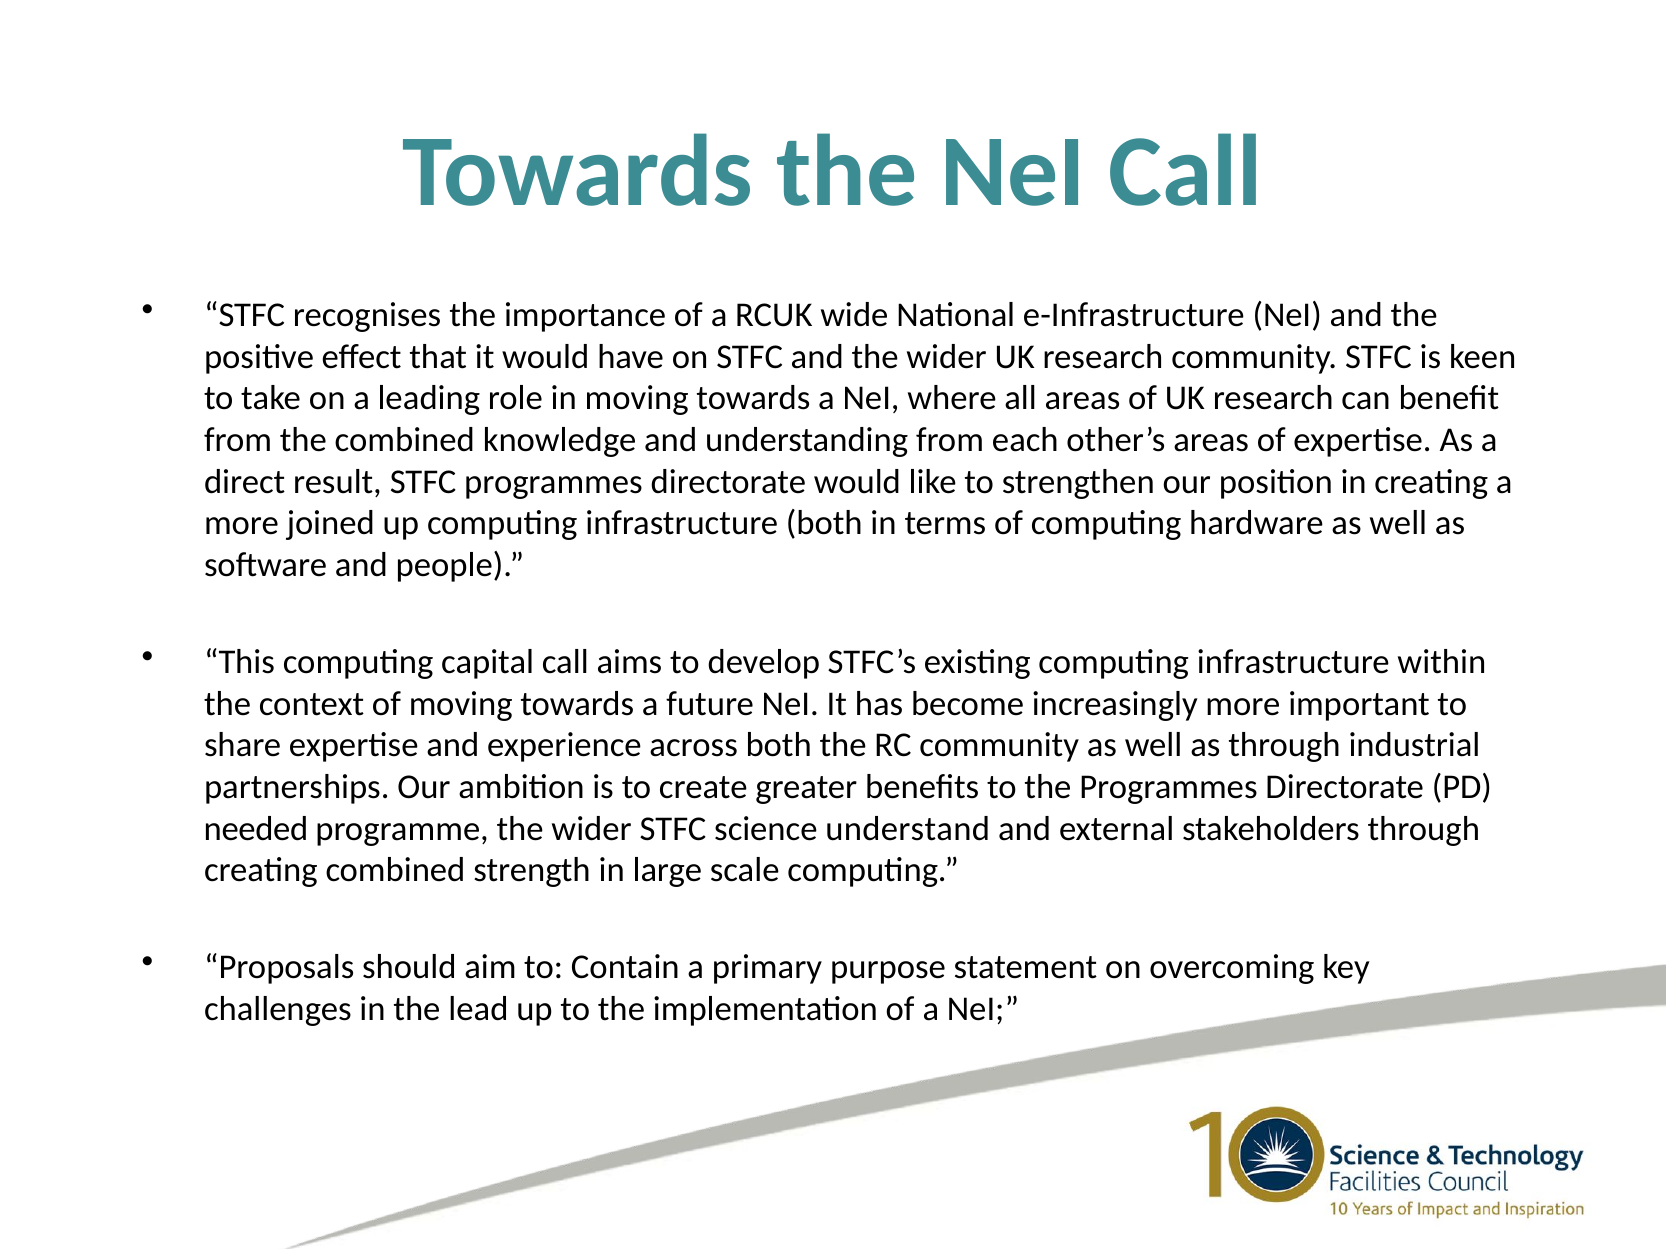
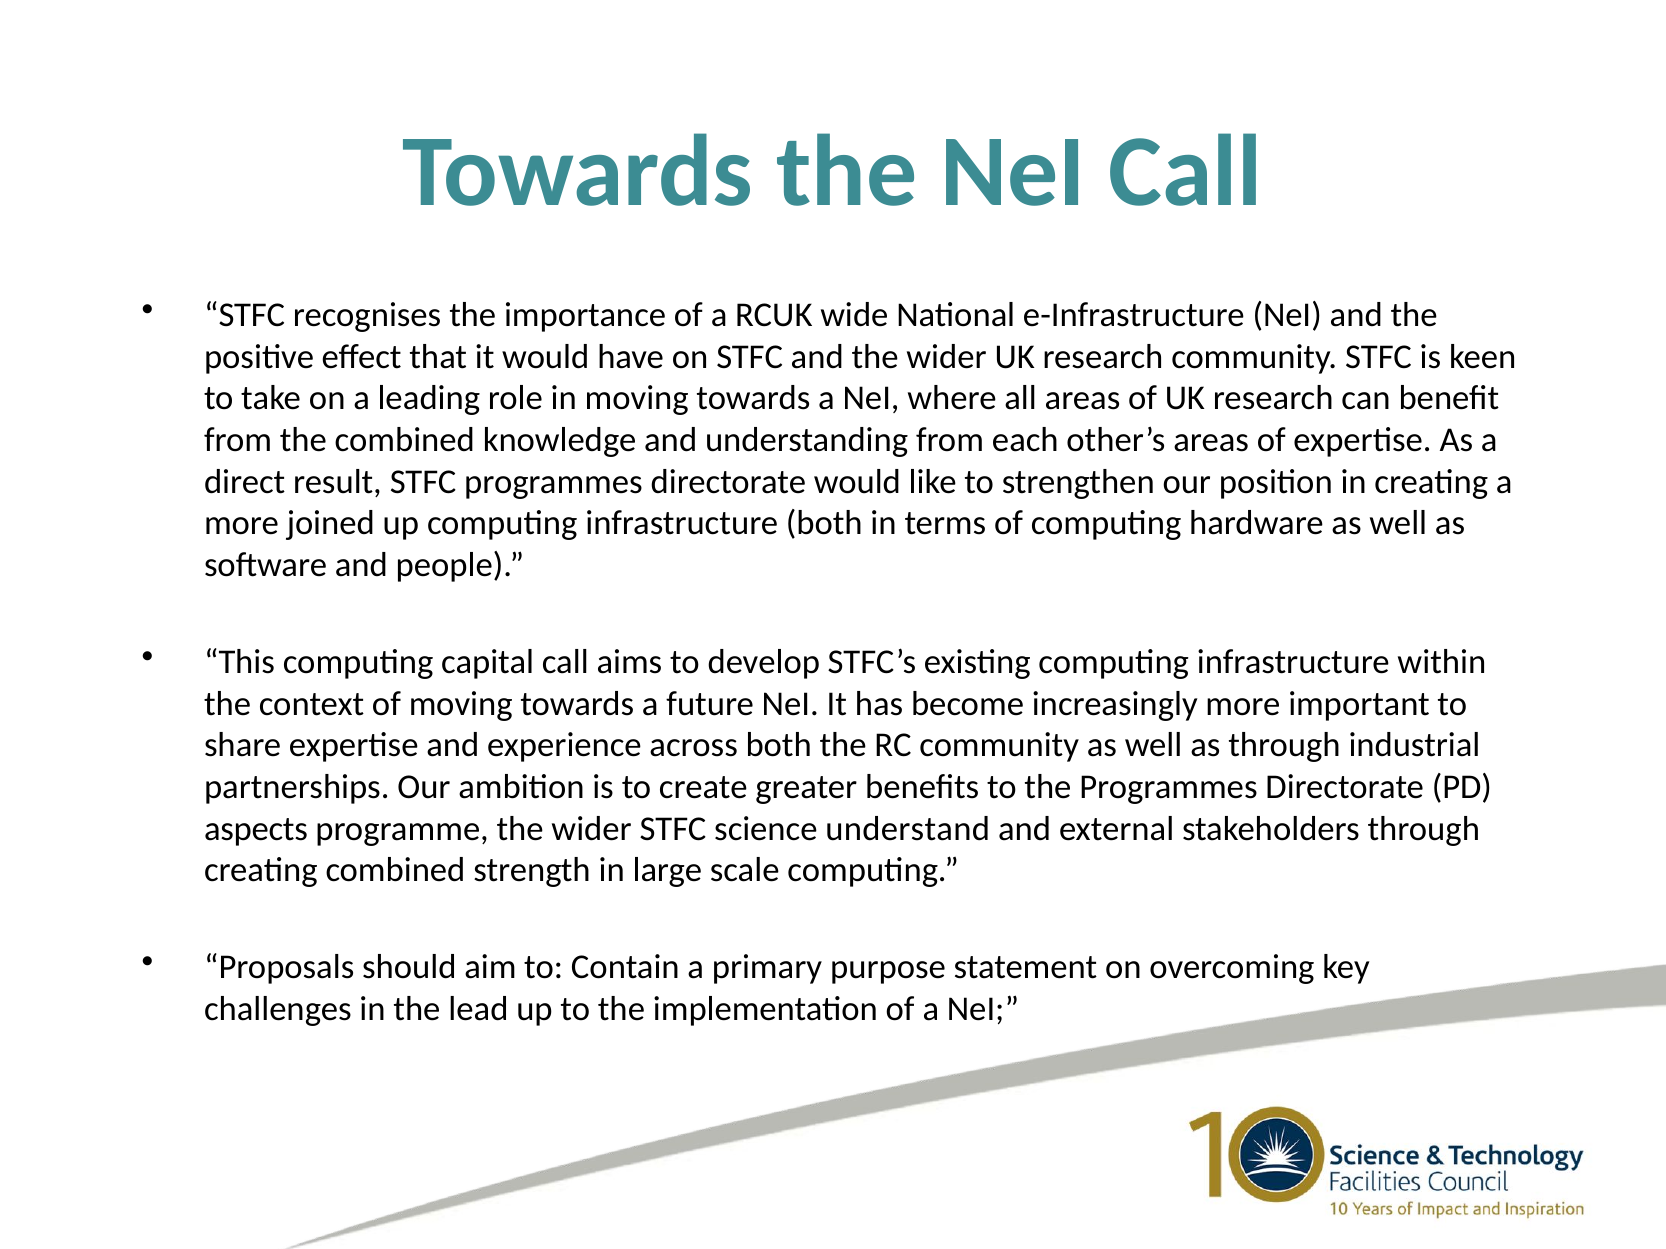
needed: needed -> aspects
